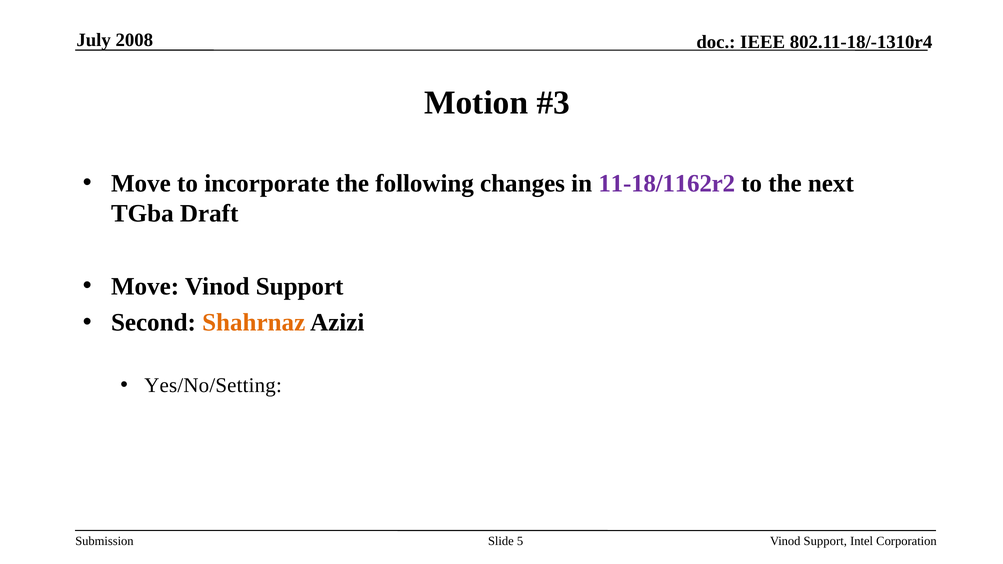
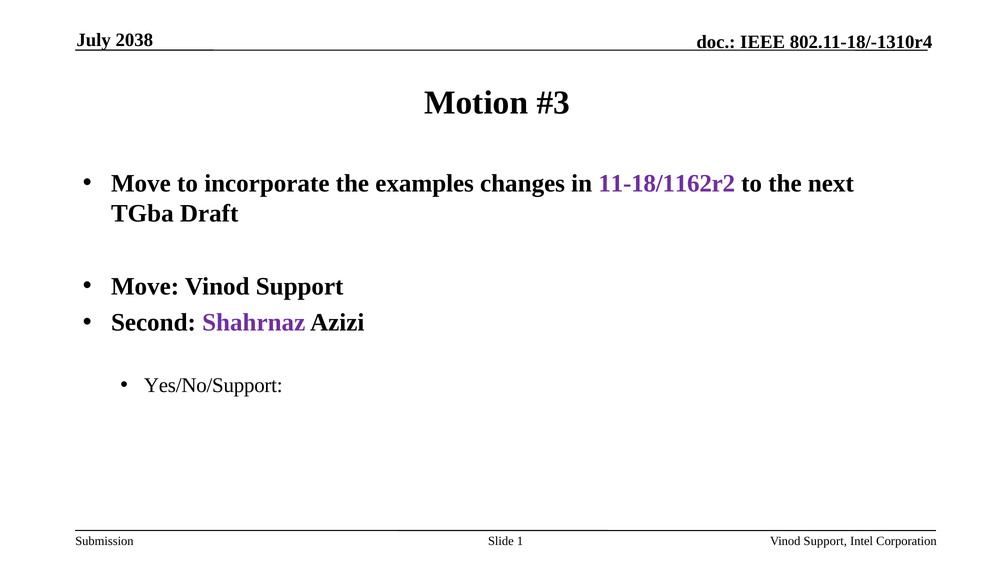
2008: 2008 -> 2038
following: following -> examples
Shahrnaz colour: orange -> purple
Yes/No/Setting: Yes/No/Setting -> Yes/No/Support
5: 5 -> 1
